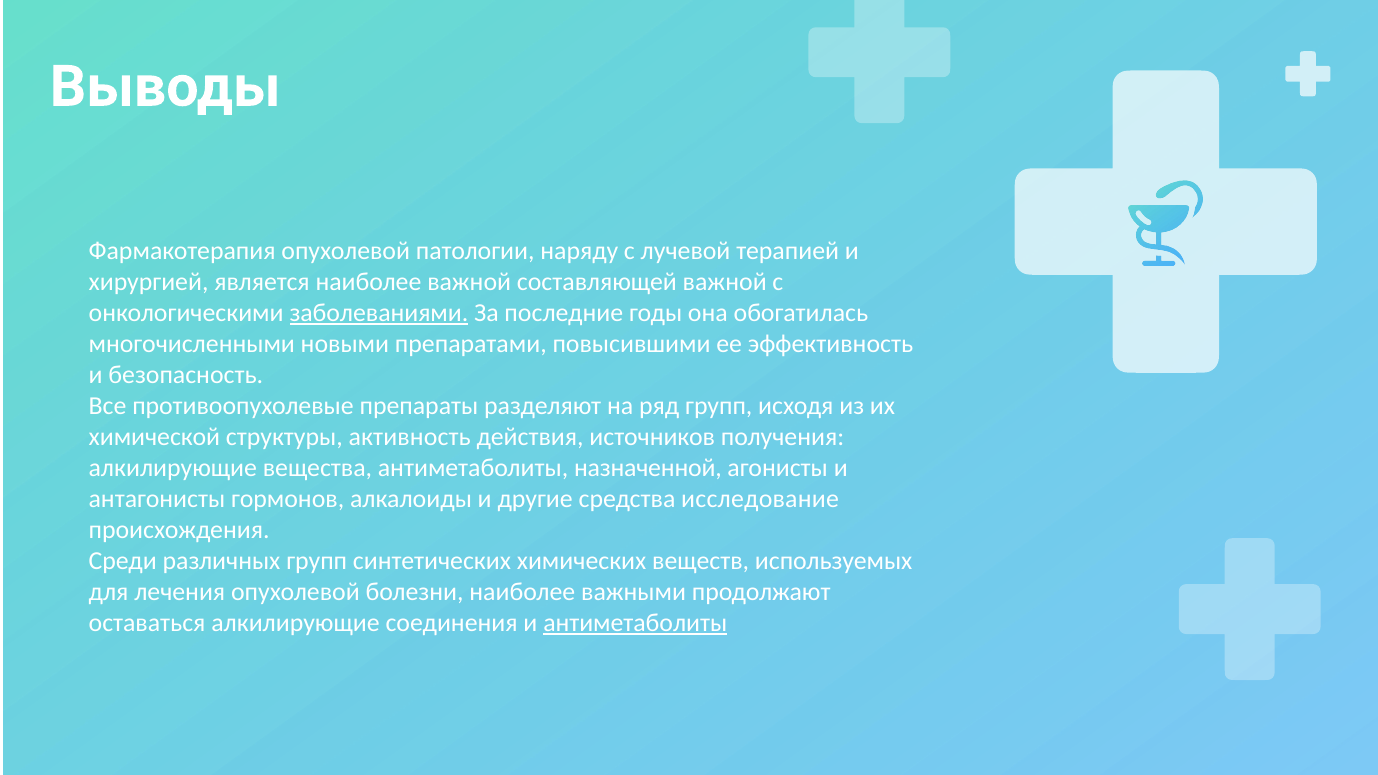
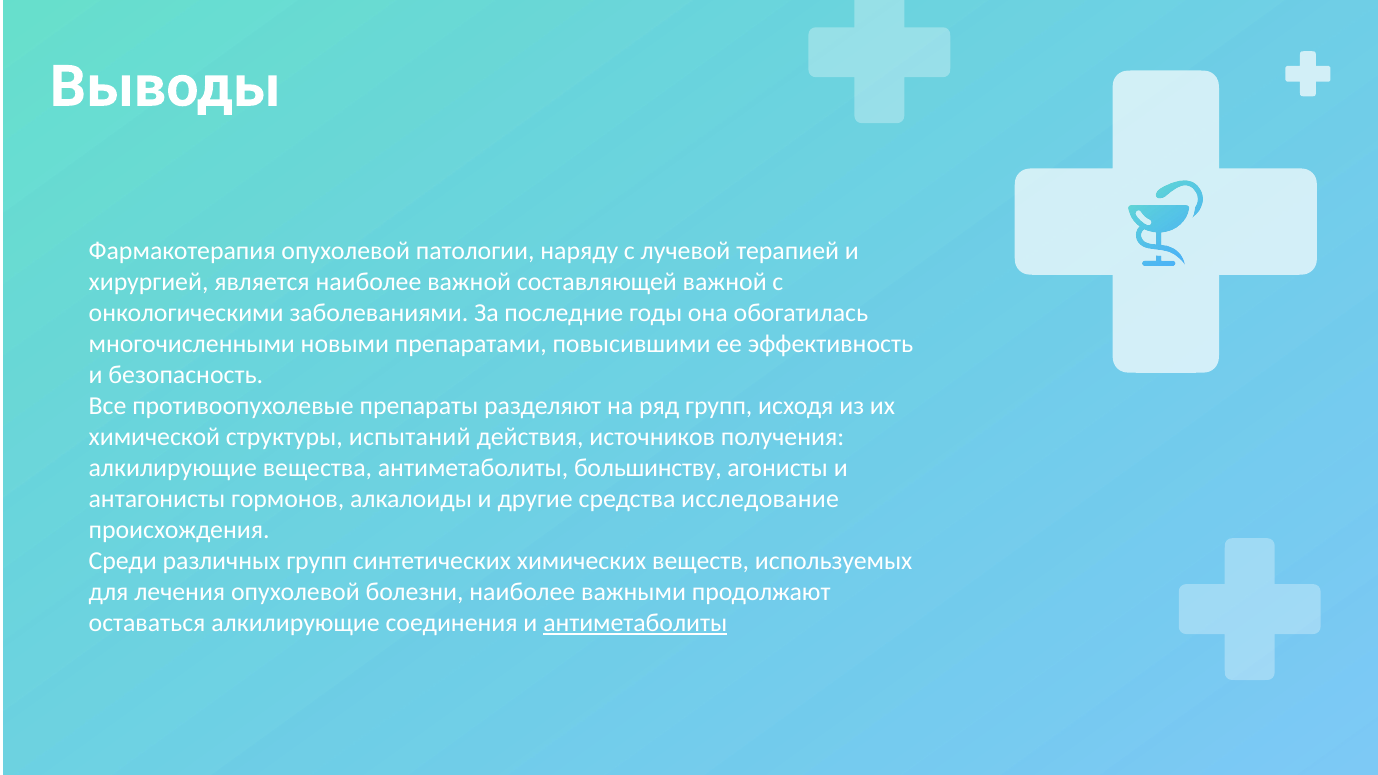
заболеваниями underline: present -> none
активность: активность -> испытаний
назначенной: назначенной -> большинству
